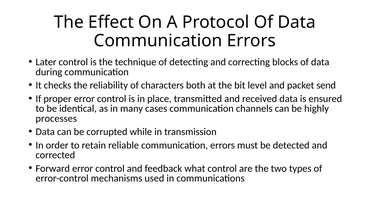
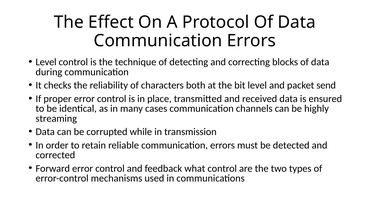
Later at (46, 62): Later -> Level
processes: processes -> streaming
